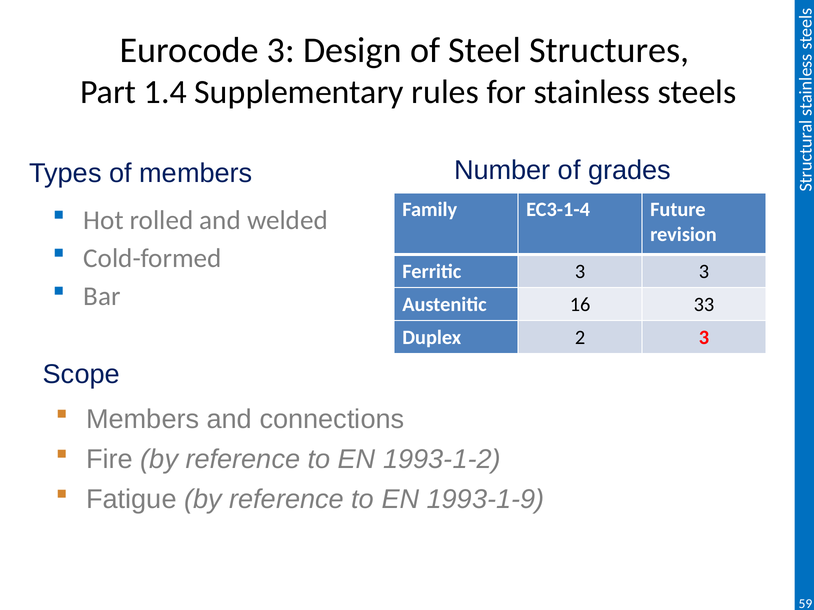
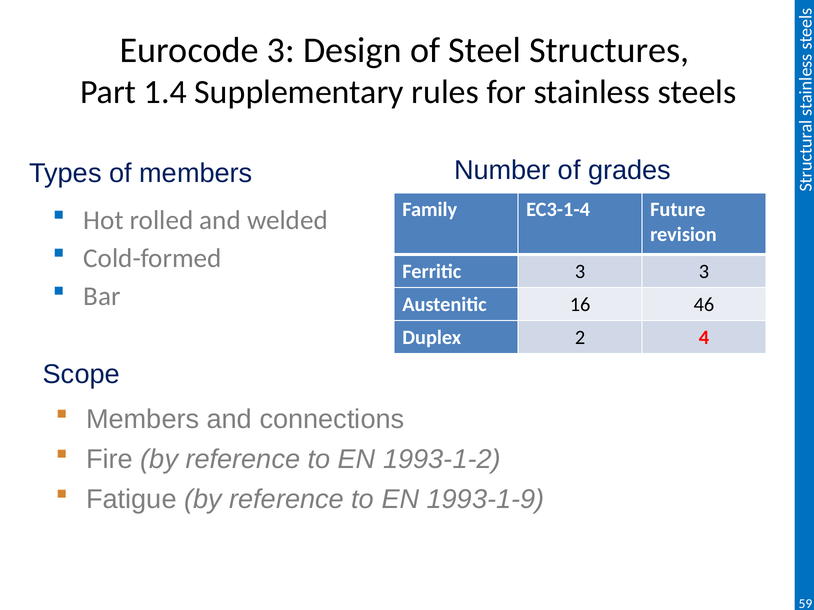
33: 33 -> 46
2 3: 3 -> 4
